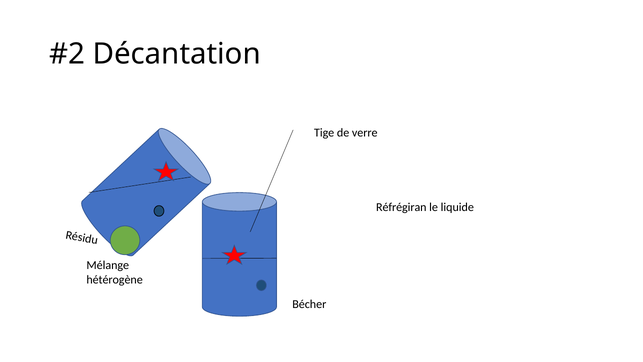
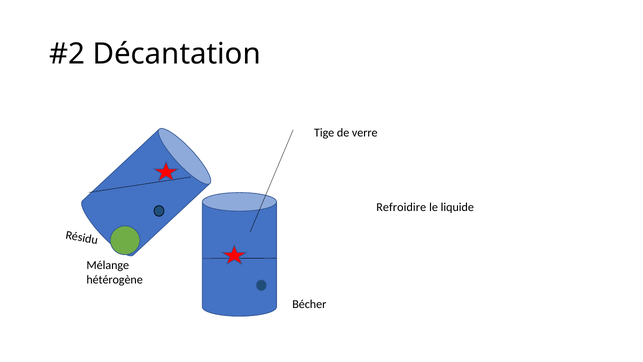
Réfrégiran: Réfrégiran -> Refroidire
